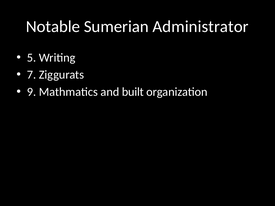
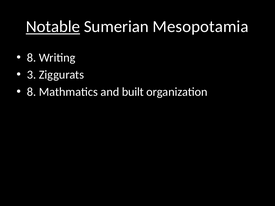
Notable underline: none -> present
Administrator: Administrator -> Mesopotamia
5 at (31, 58): 5 -> 8
7: 7 -> 3
9 at (31, 92): 9 -> 8
